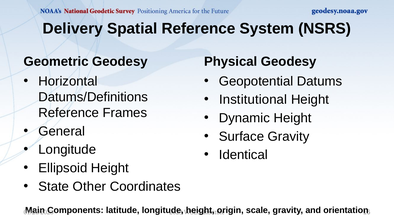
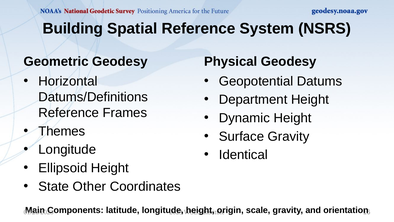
Delivery: Delivery -> Building
Institutional: Institutional -> Department
General: General -> Themes
